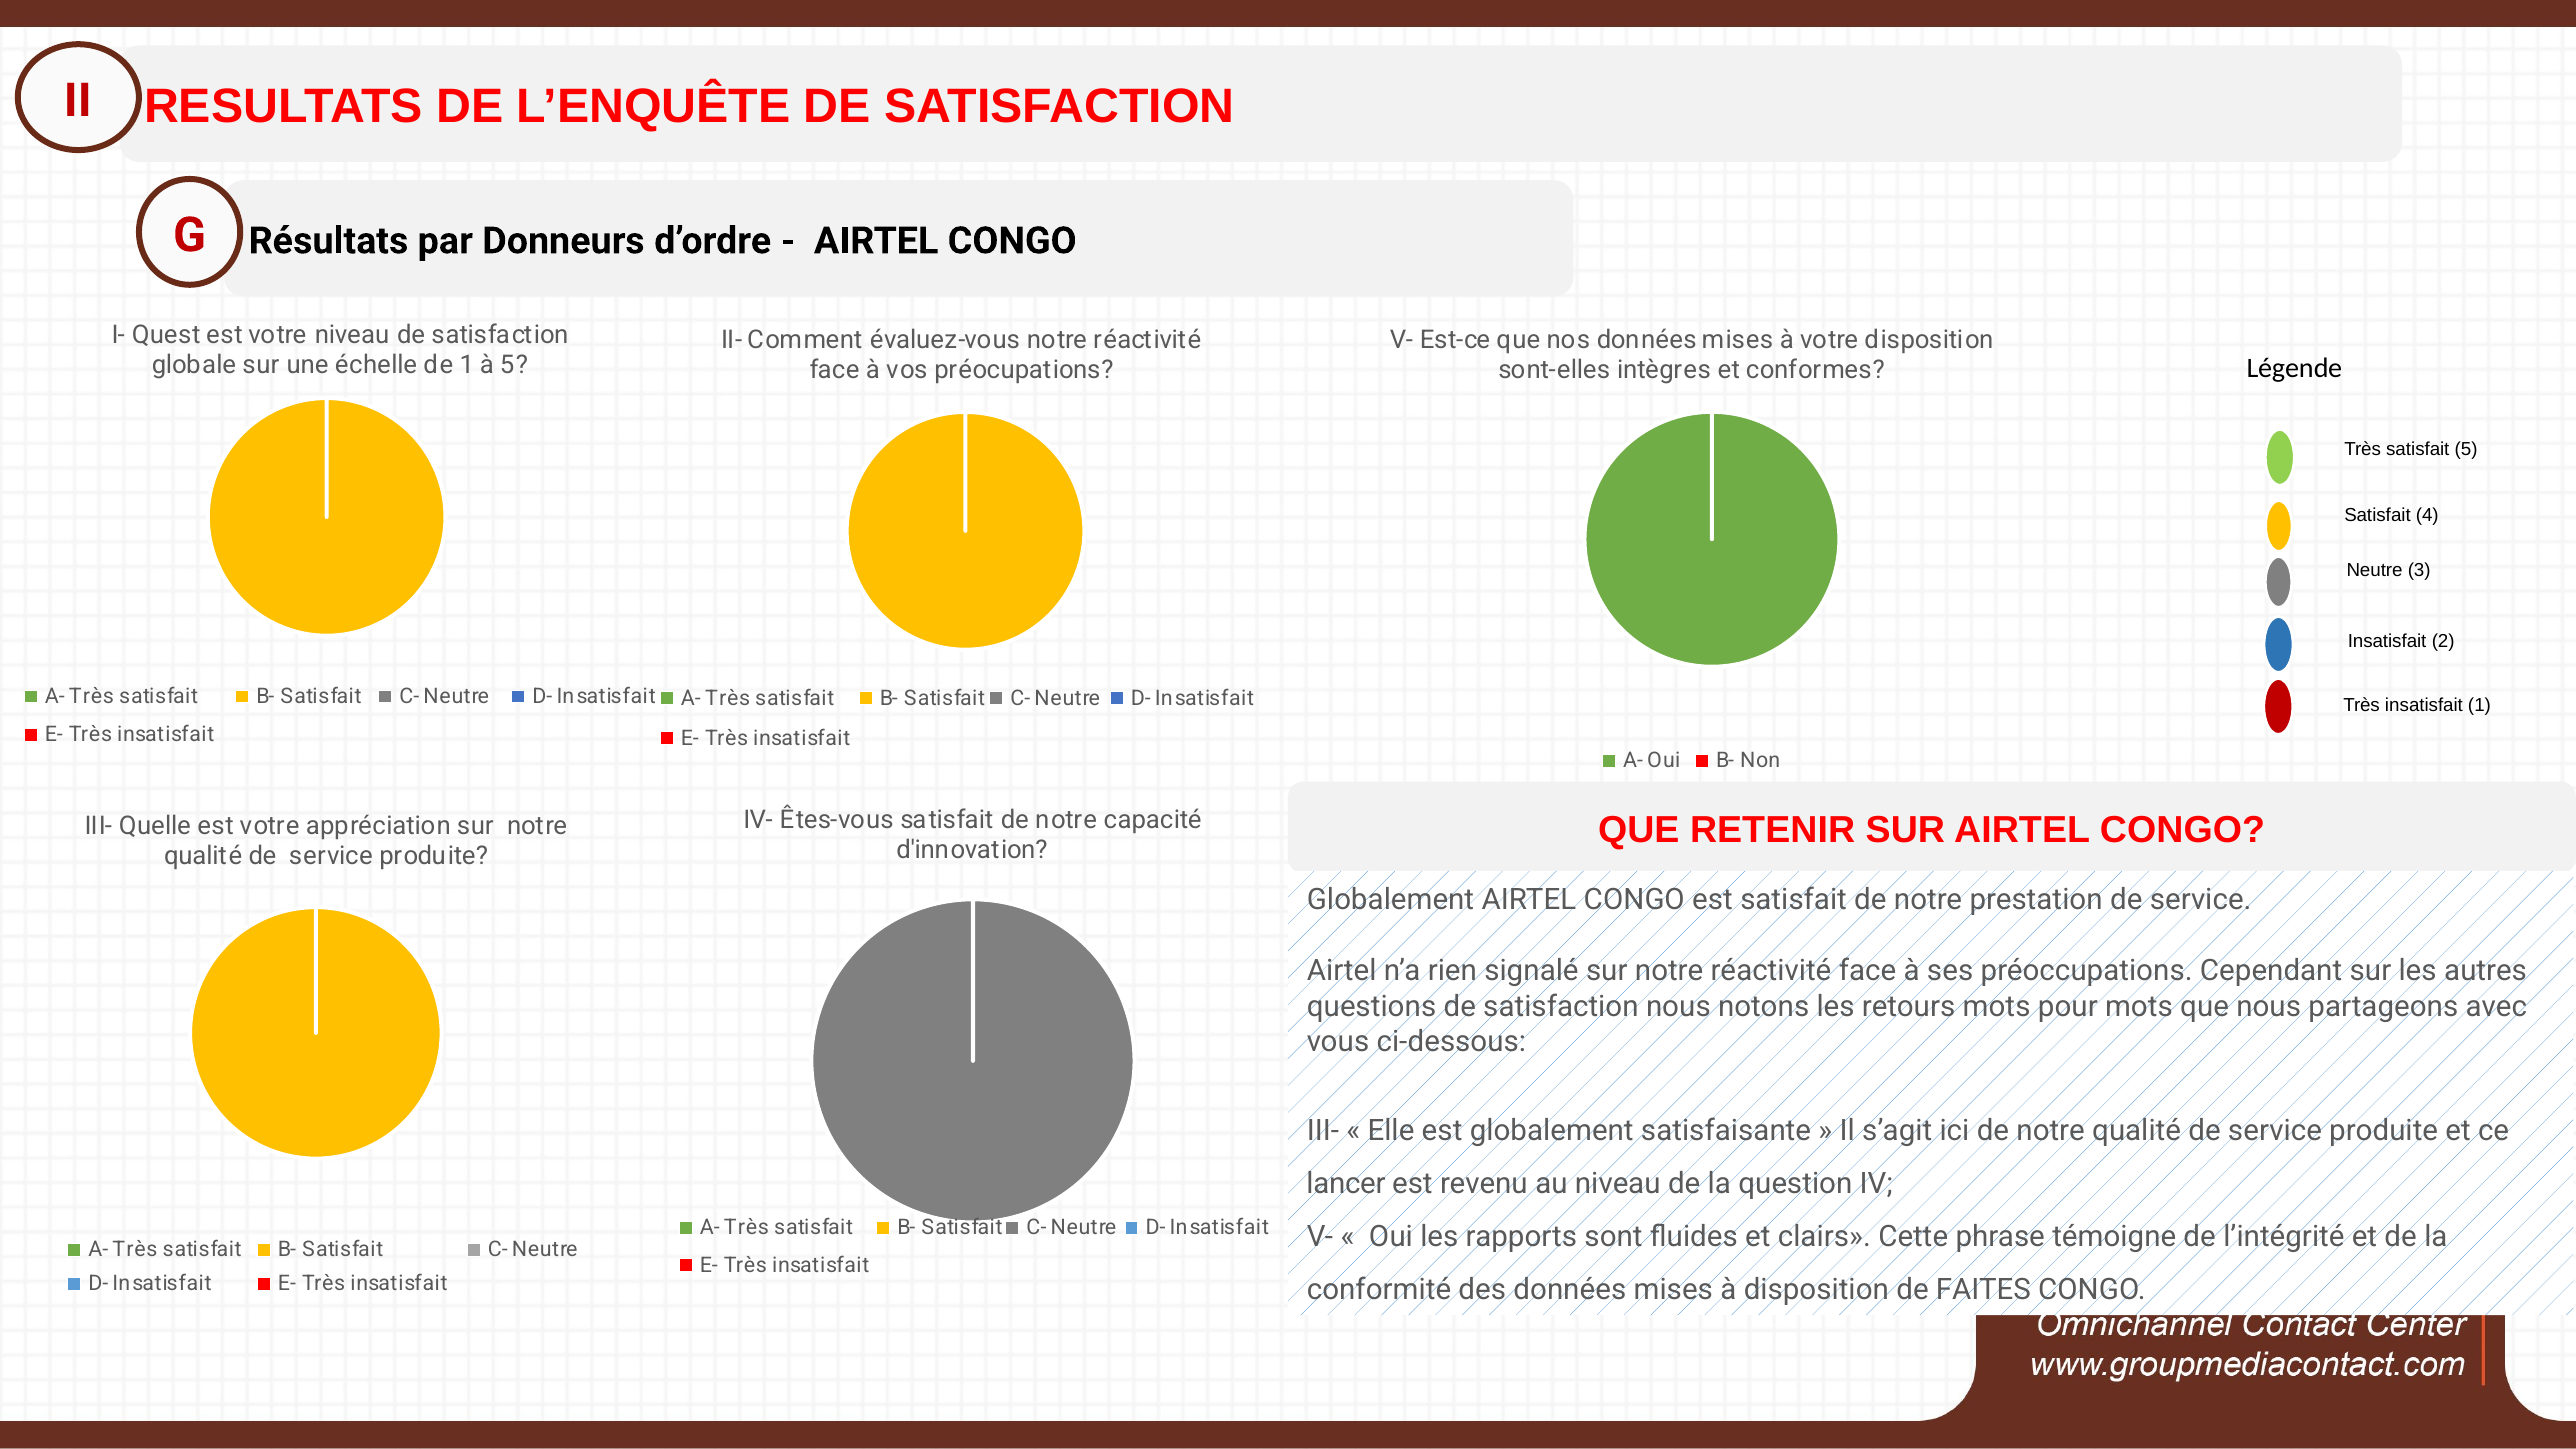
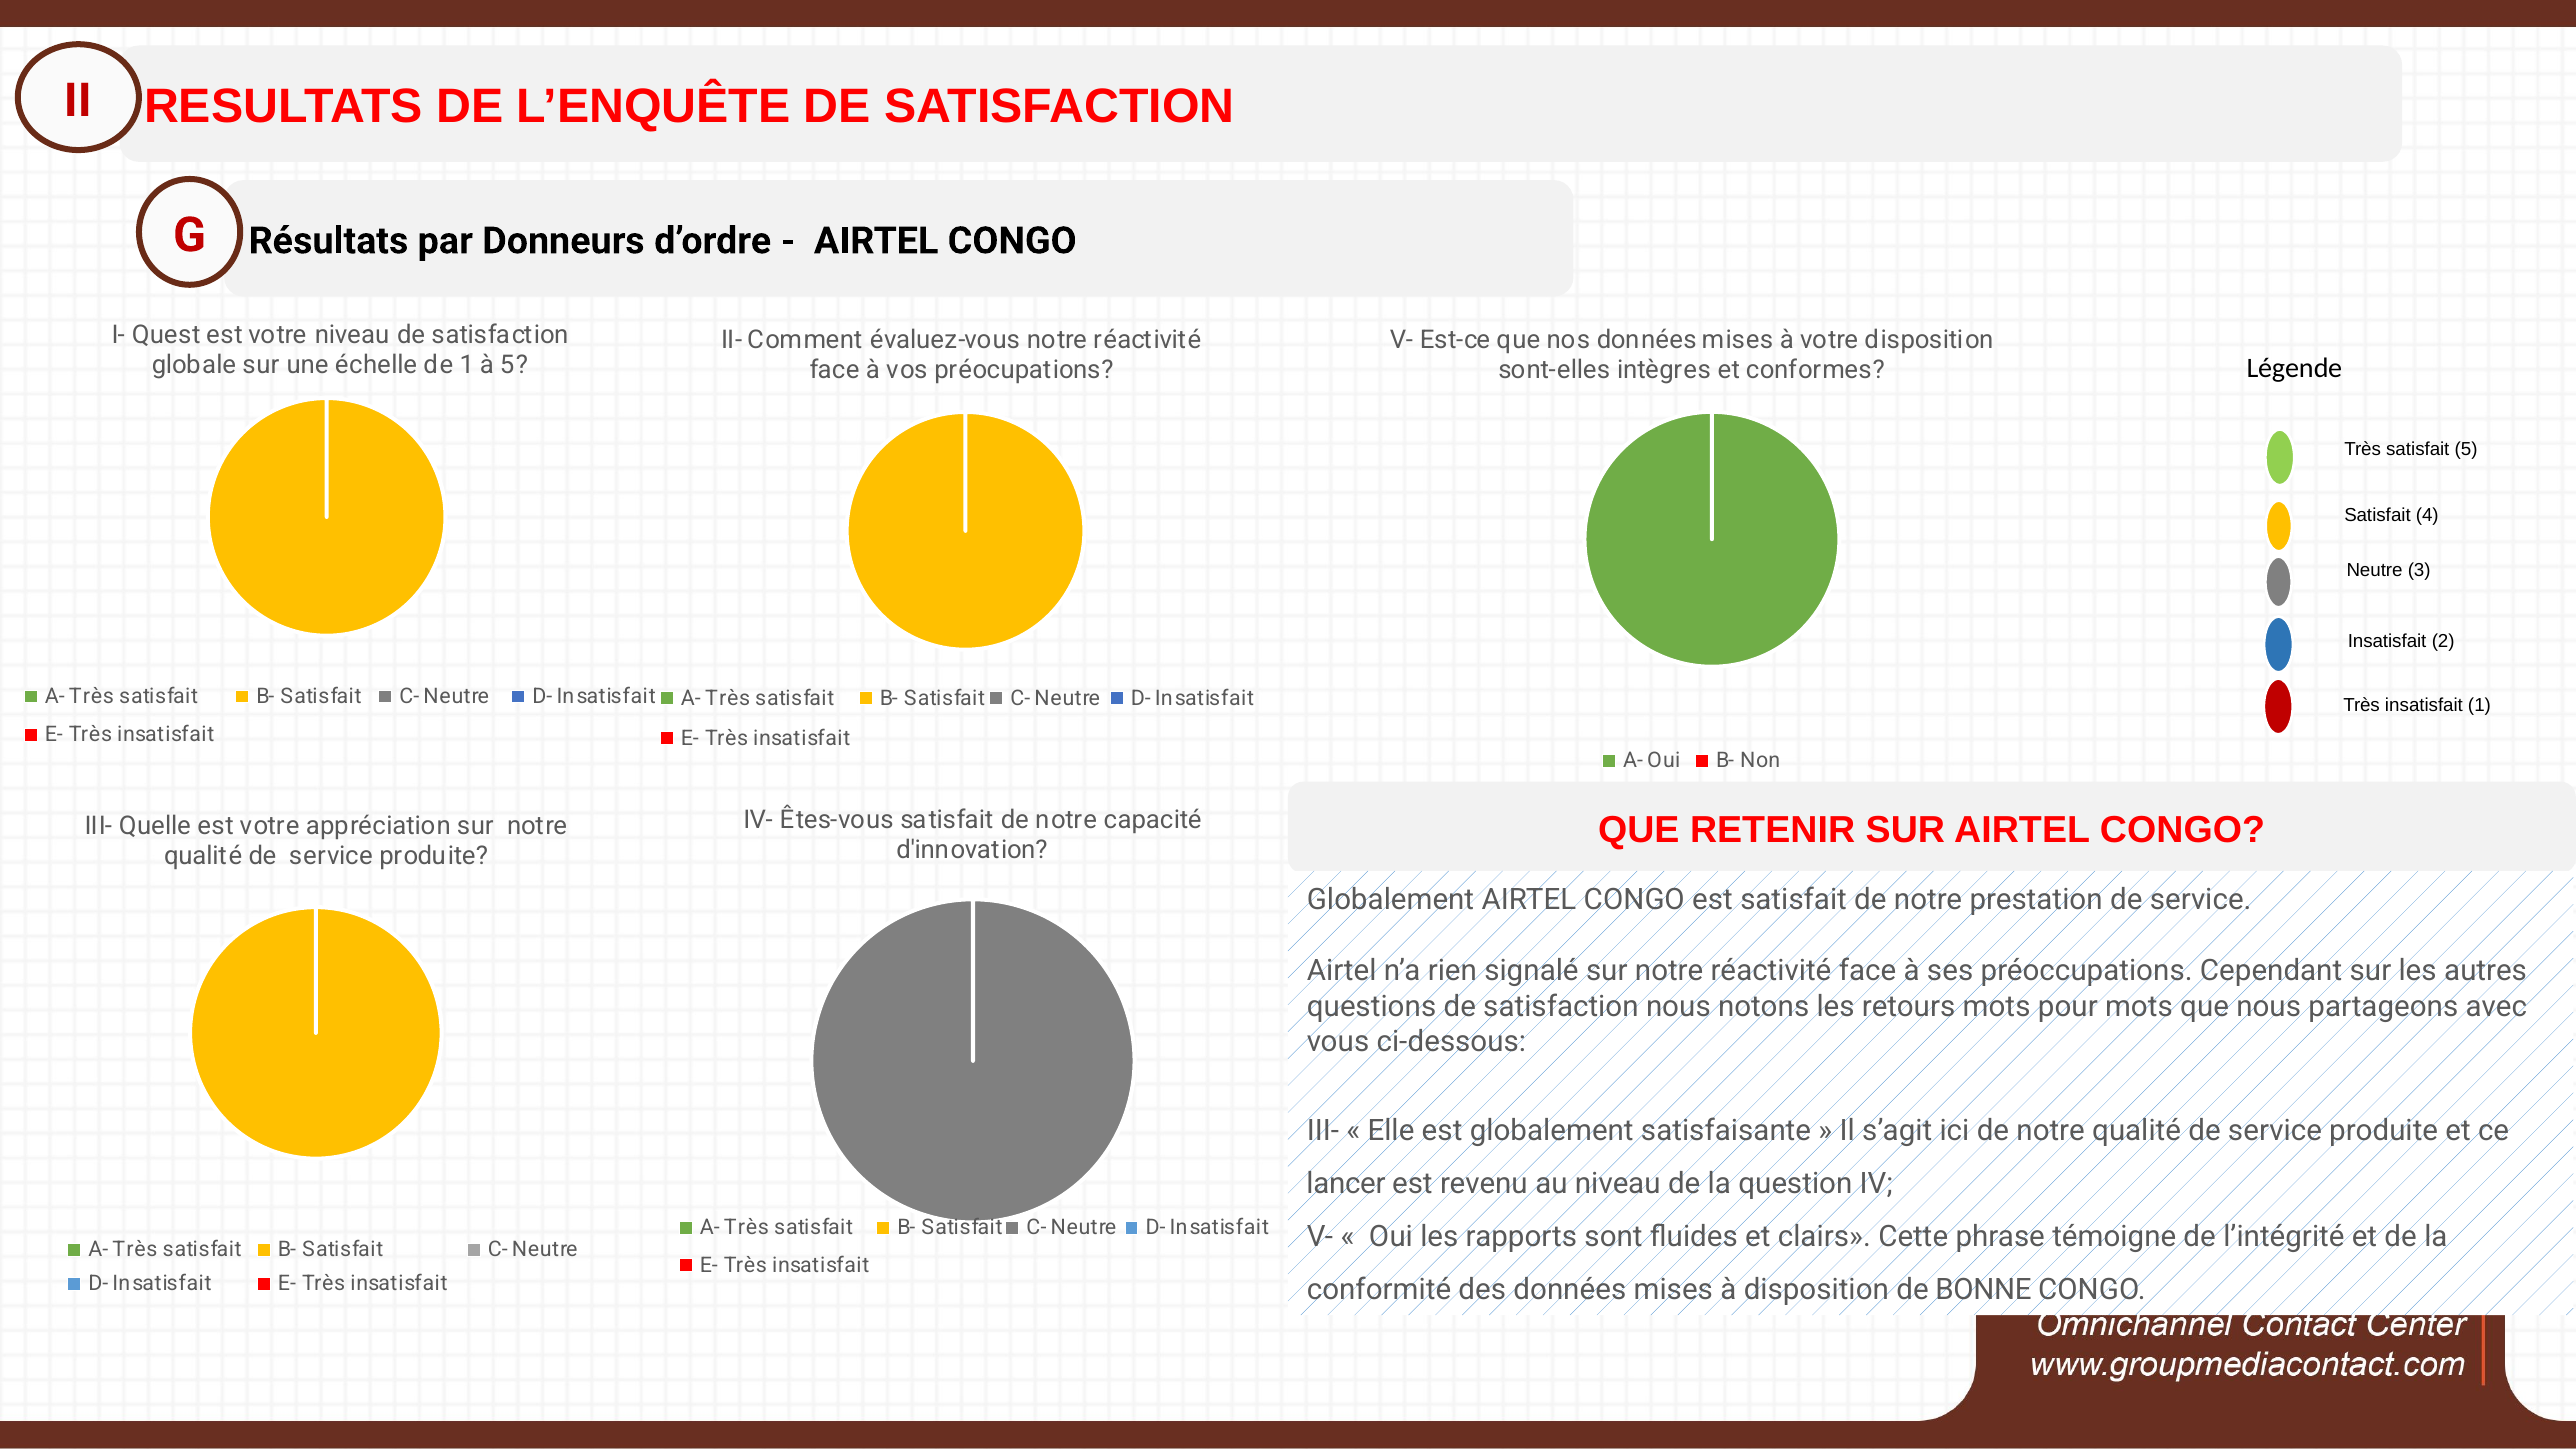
FAITES: FAITES -> BONNE
